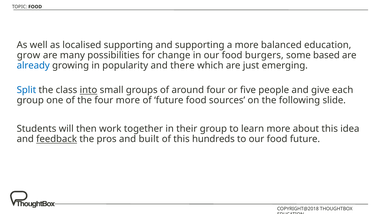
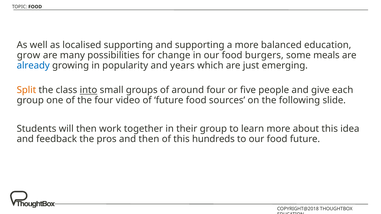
based: based -> meals
there: there -> years
Split colour: blue -> orange
four more: more -> video
feedback underline: present -> none
and built: built -> then
